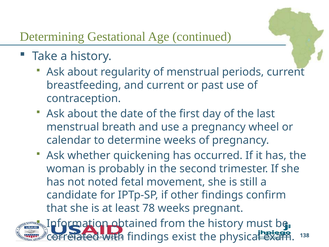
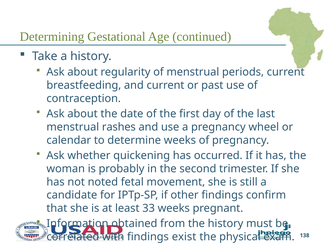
breath: breath -> rashes
78: 78 -> 33
